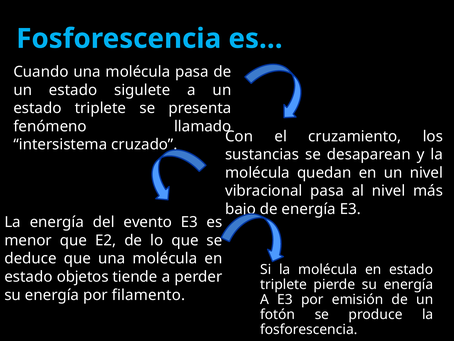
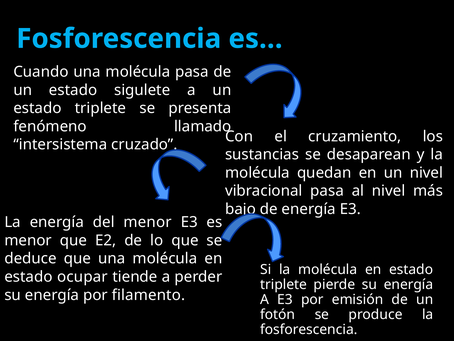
del evento: evento -> menor
objetos: objetos -> ocupar
